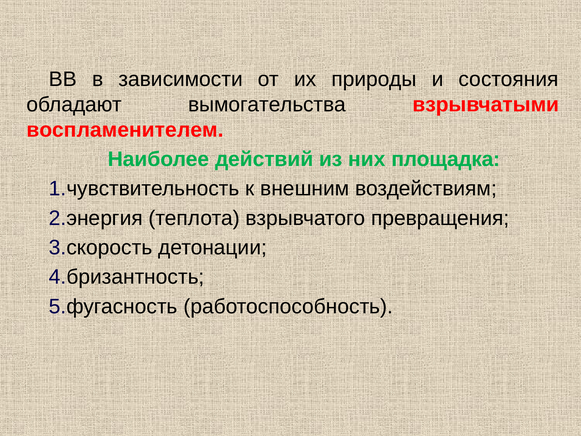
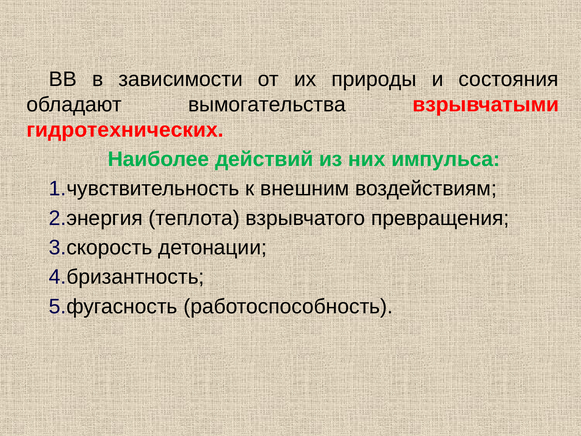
воспламенителем: воспламенителем -> гидротехнических
площадка: площадка -> импульса
